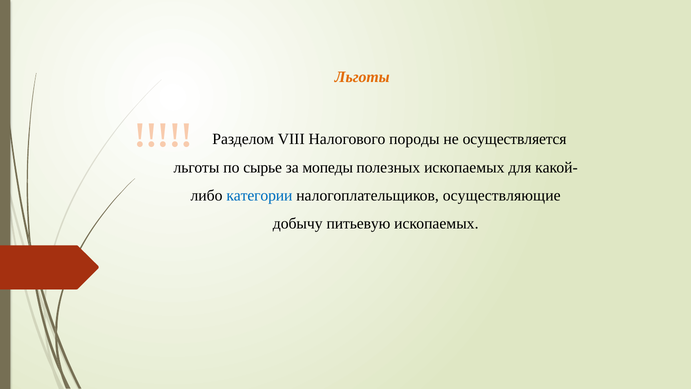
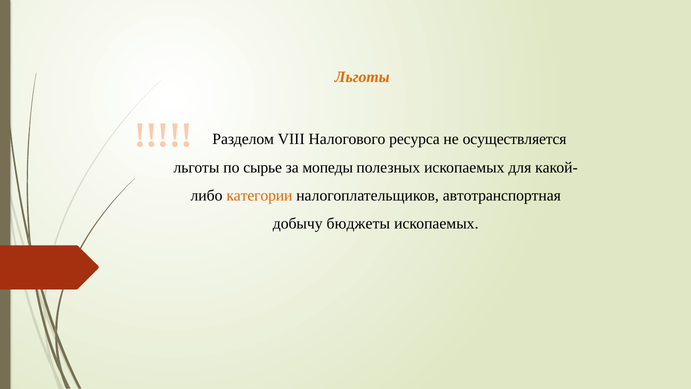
породы: породы -> ресурса
категории colour: blue -> orange
осуществляющие: осуществляющие -> автотранспортная
питьевую: питьевую -> бюджеты
